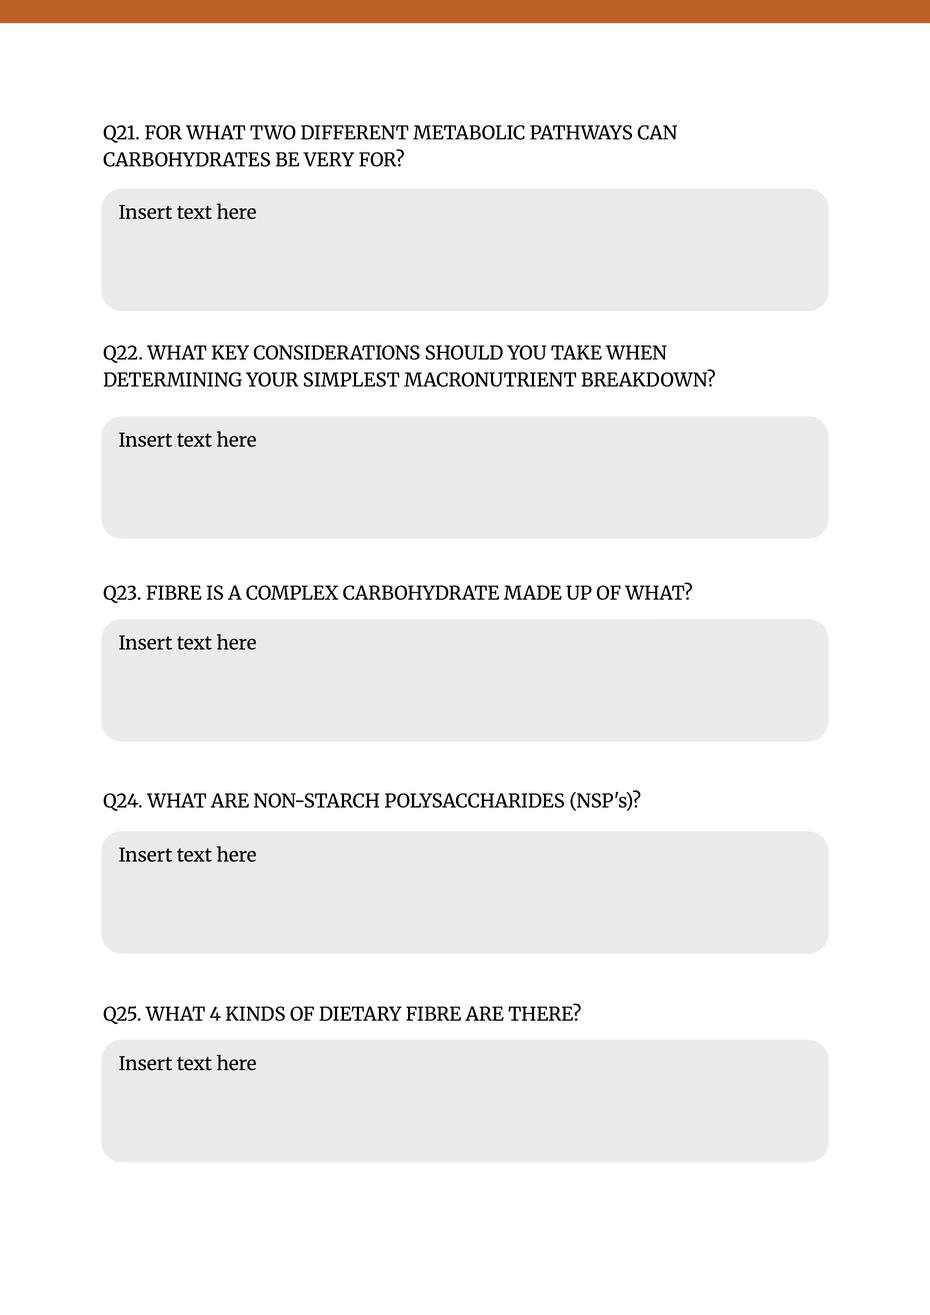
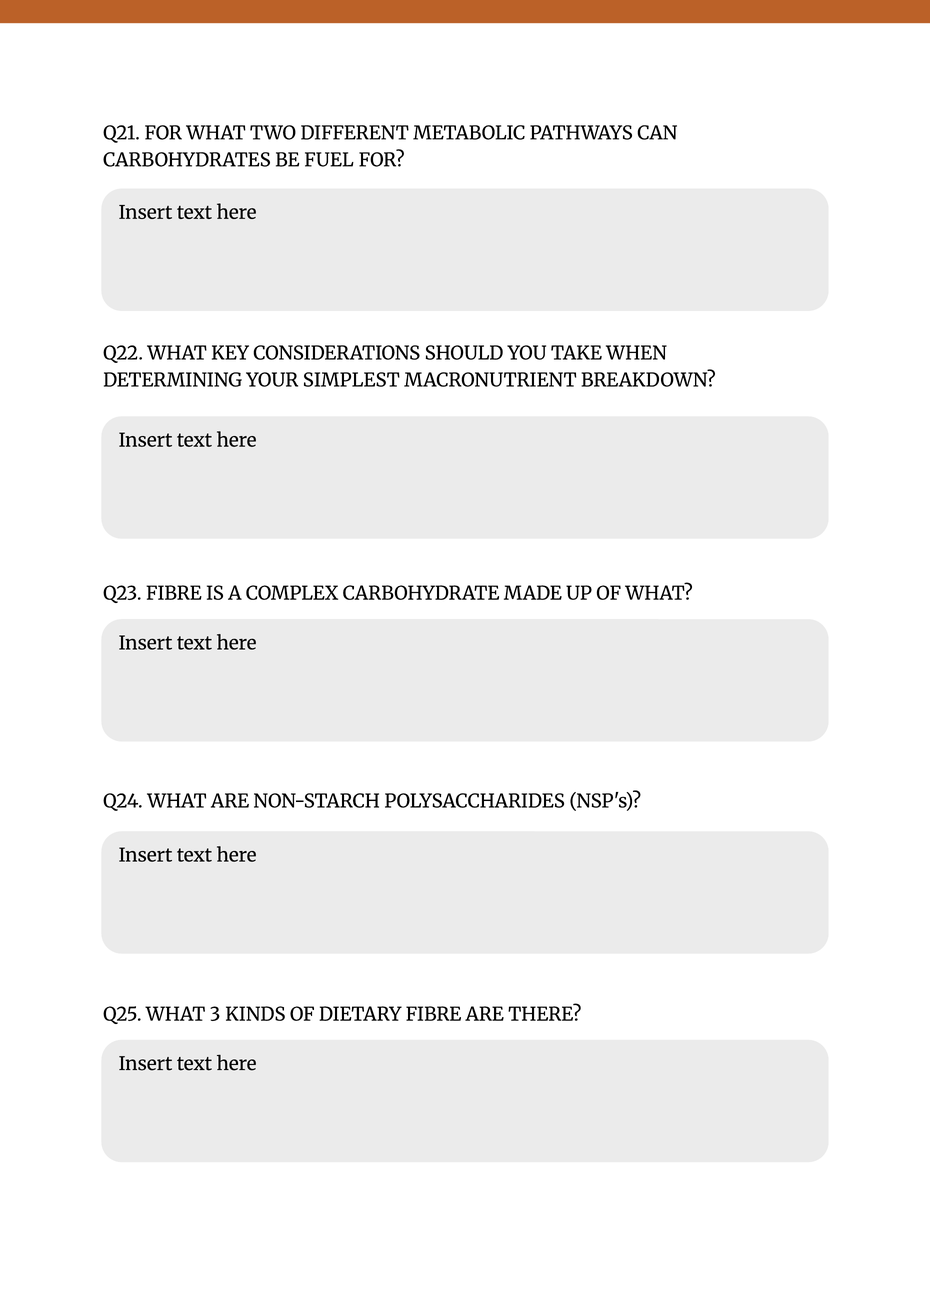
VERY: VERY -> FUEL
4: 4 -> 3
